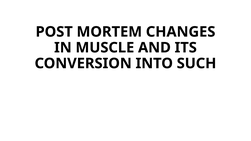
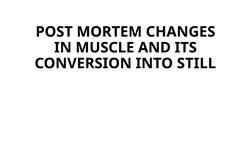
SUCH: SUCH -> STILL
